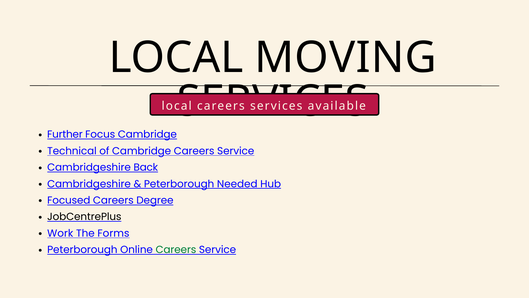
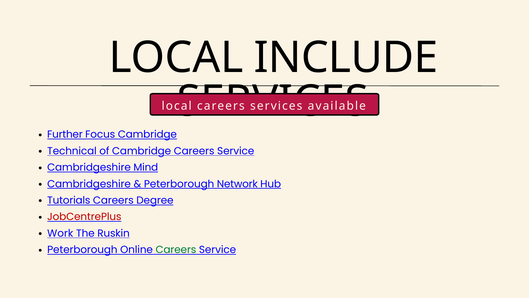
LOCAL MOVING: MOVING -> INCLUDE
Back: Back -> Mind
Needed: Needed -> Network
Focused: Focused -> Tutorials
JobCentrePlus colour: black -> red
Forms: Forms -> Ruskin
